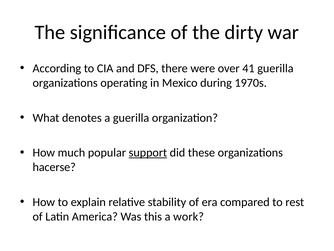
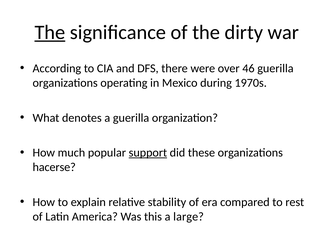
The at (50, 32) underline: none -> present
41: 41 -> 46
work: work -> large
